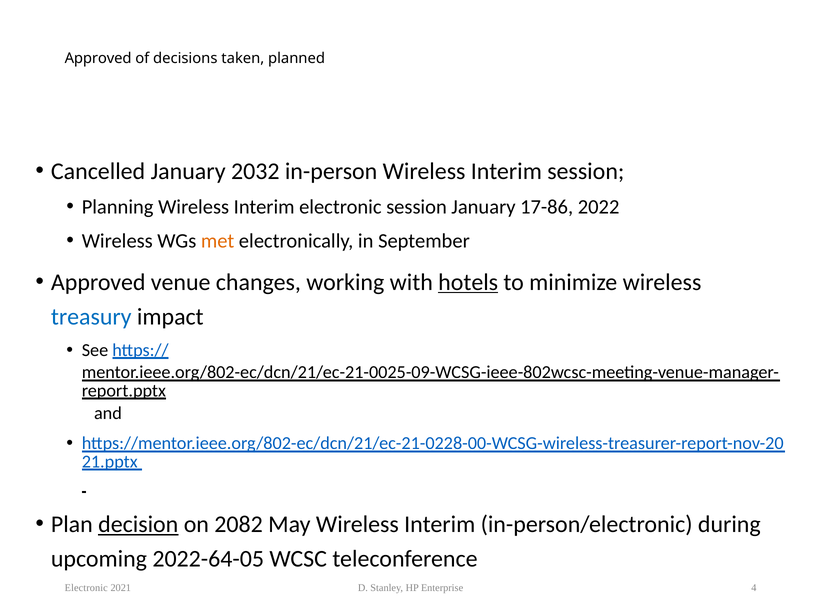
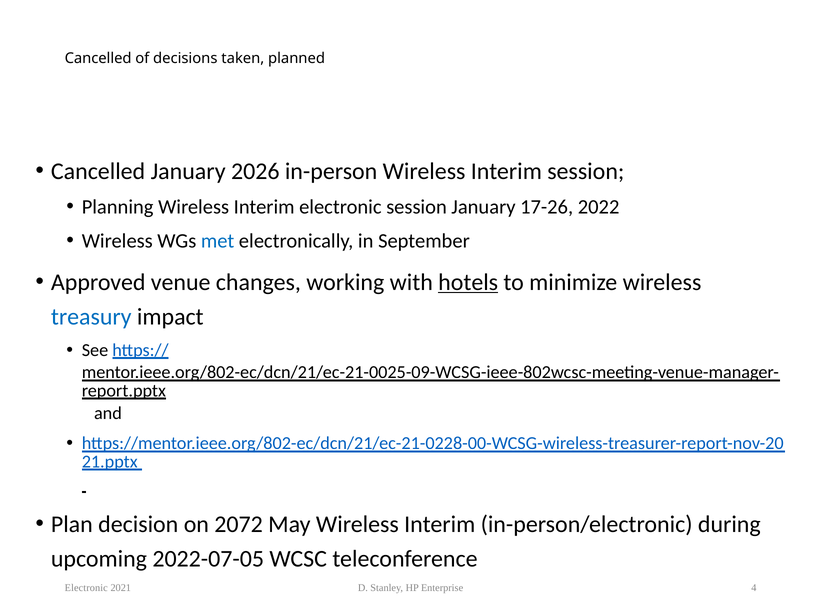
Approved at (98, 59): Approved -> Cancelled
2032: 2032 -> 2026
17-86: 17-86 -> 17-26
met colour: orange -> blue
decision underline: present -> none
2082: 2082 -> 2072
2022-64-05: 2022-64-05 -> 2022-07-05
